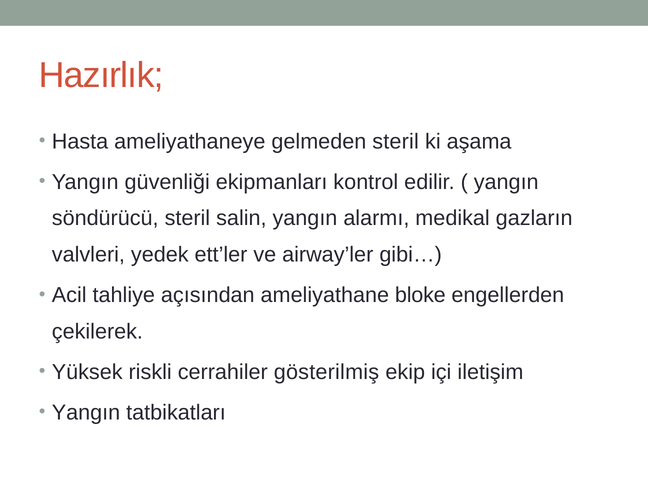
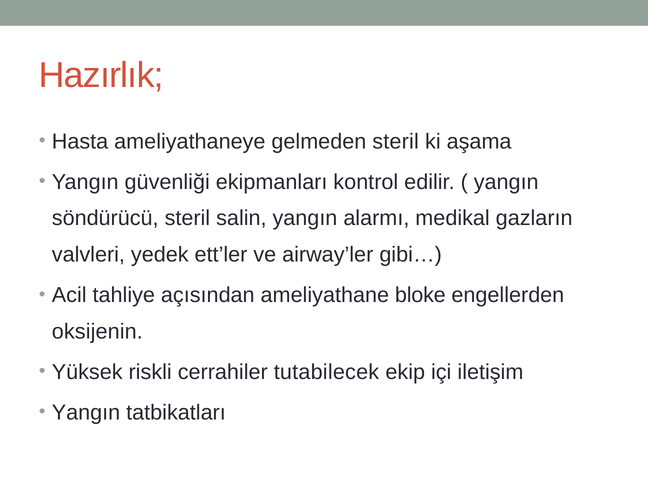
çekilerek: çekilerek -> oksijenin
gösterilmiş: gösterilmiş -> tutabilecek
